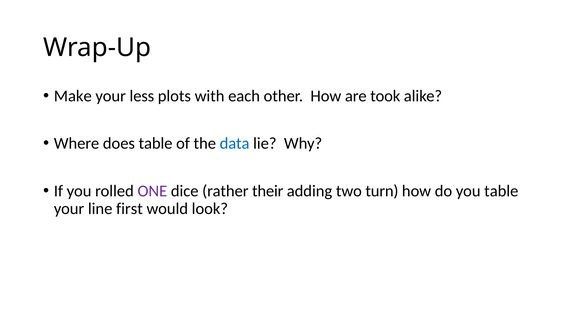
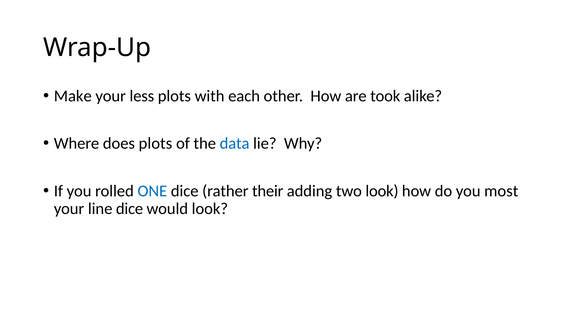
does table: table -> plots
ONE colour: purple -> blue
two turn: turn -> look
you table: table -> most
line first: first -> dice
